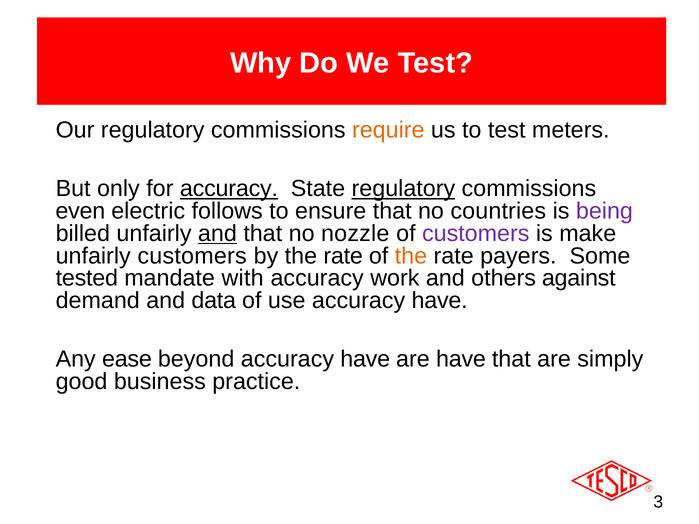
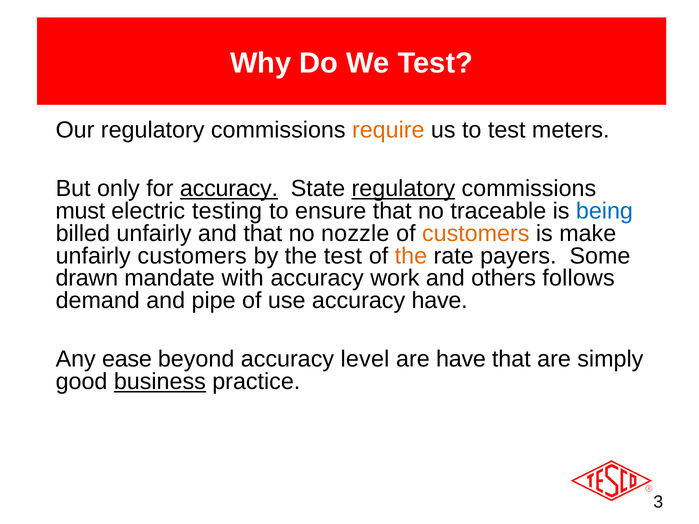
even: even -> must
follows: follows -> testing
countries: countries -> traceable
being colour: purple -> blue
and at (217, 234) underline: present -> none
customers at (476, 234) colour: purple -> orange
by the rate: rate -> test
tested: tested -> drawn
against: against -> follows
data: data -> pipe
beyond accuracy have: have -> level
business underline: none -> present
